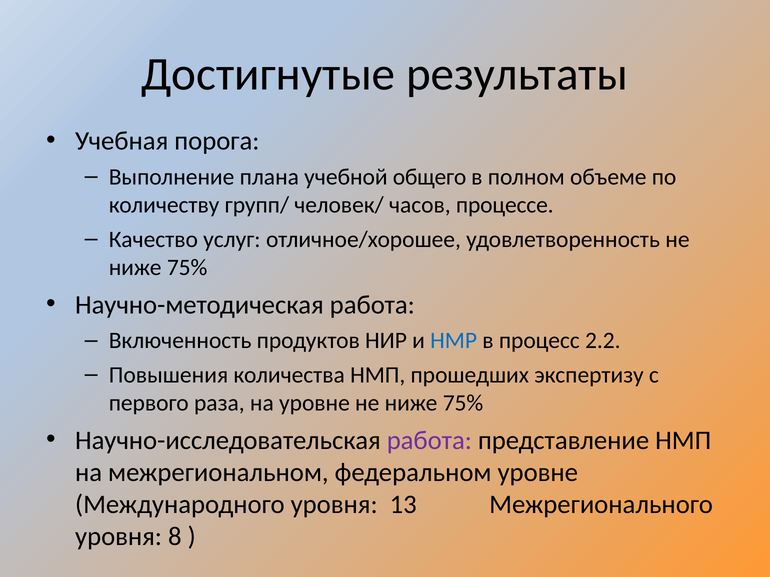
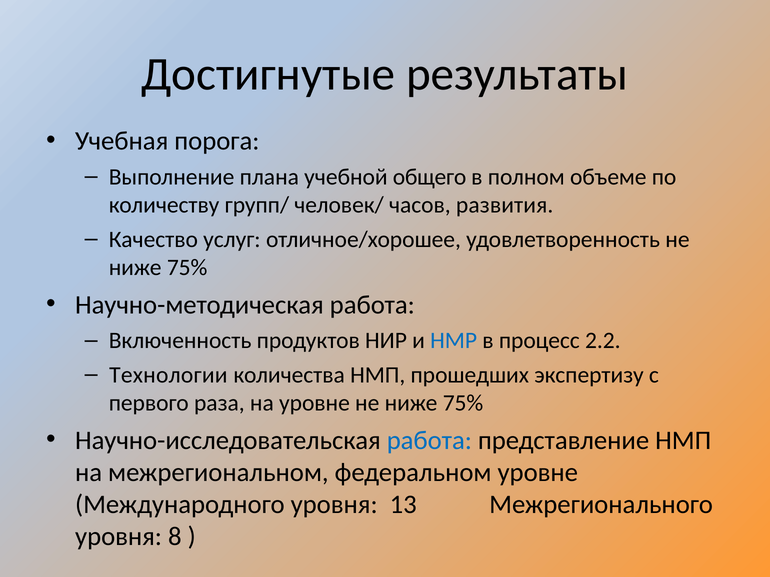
процессе: процессе -> развития
Повышения: Повышения -> Технологии
работа at (429, 441) colour: purple -> blue
